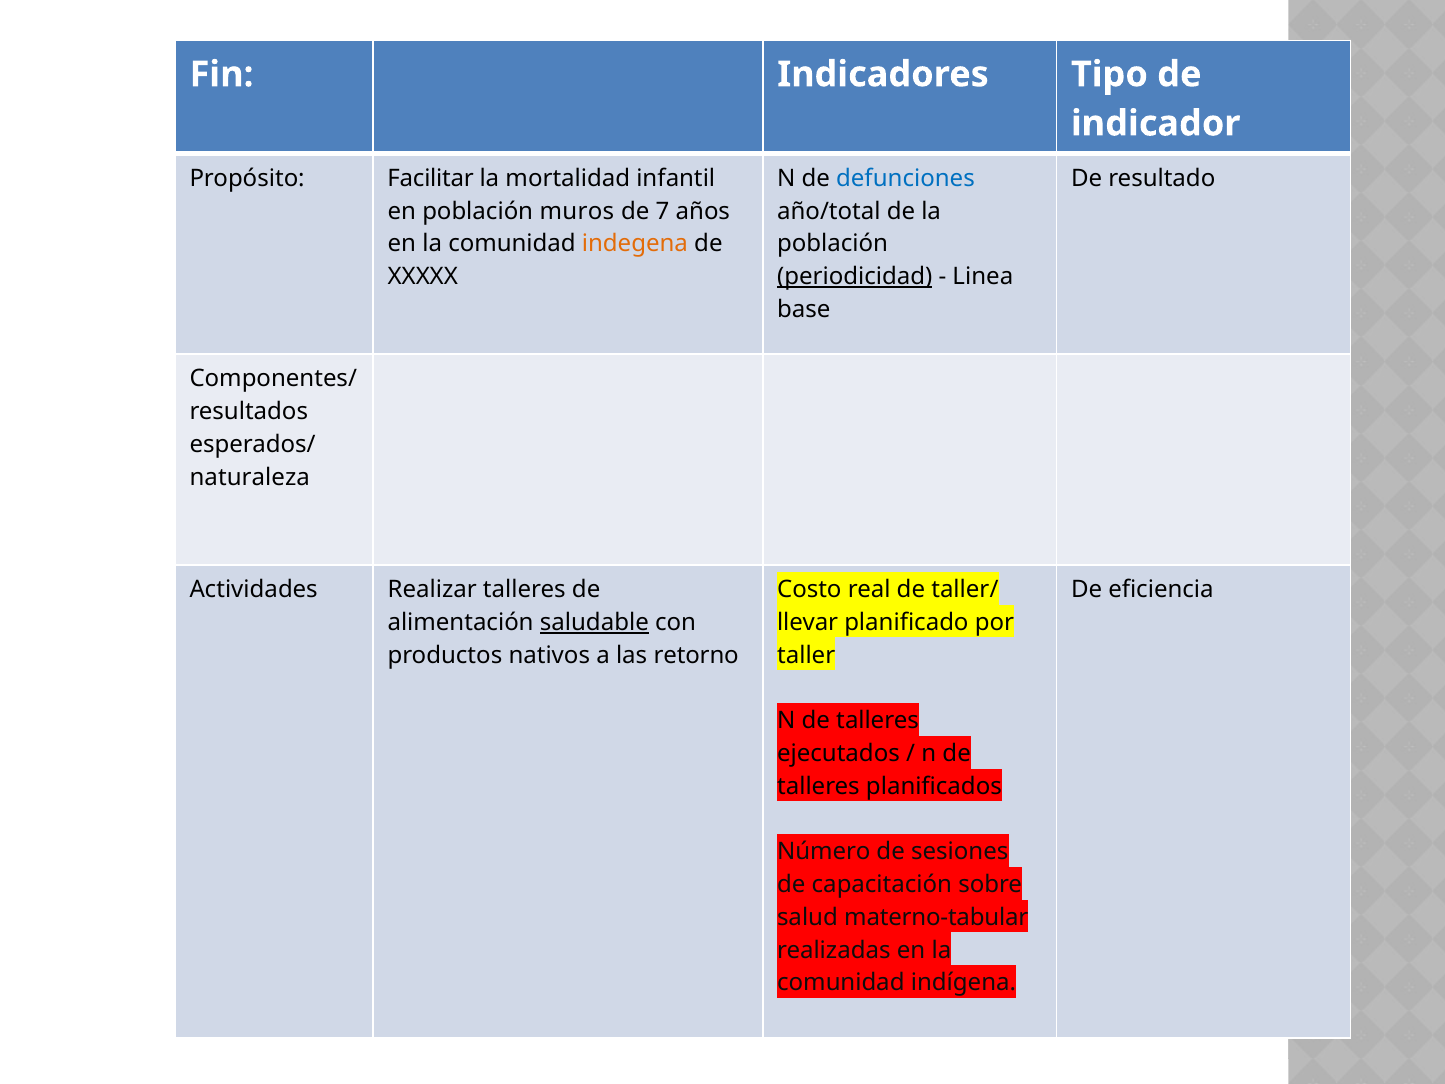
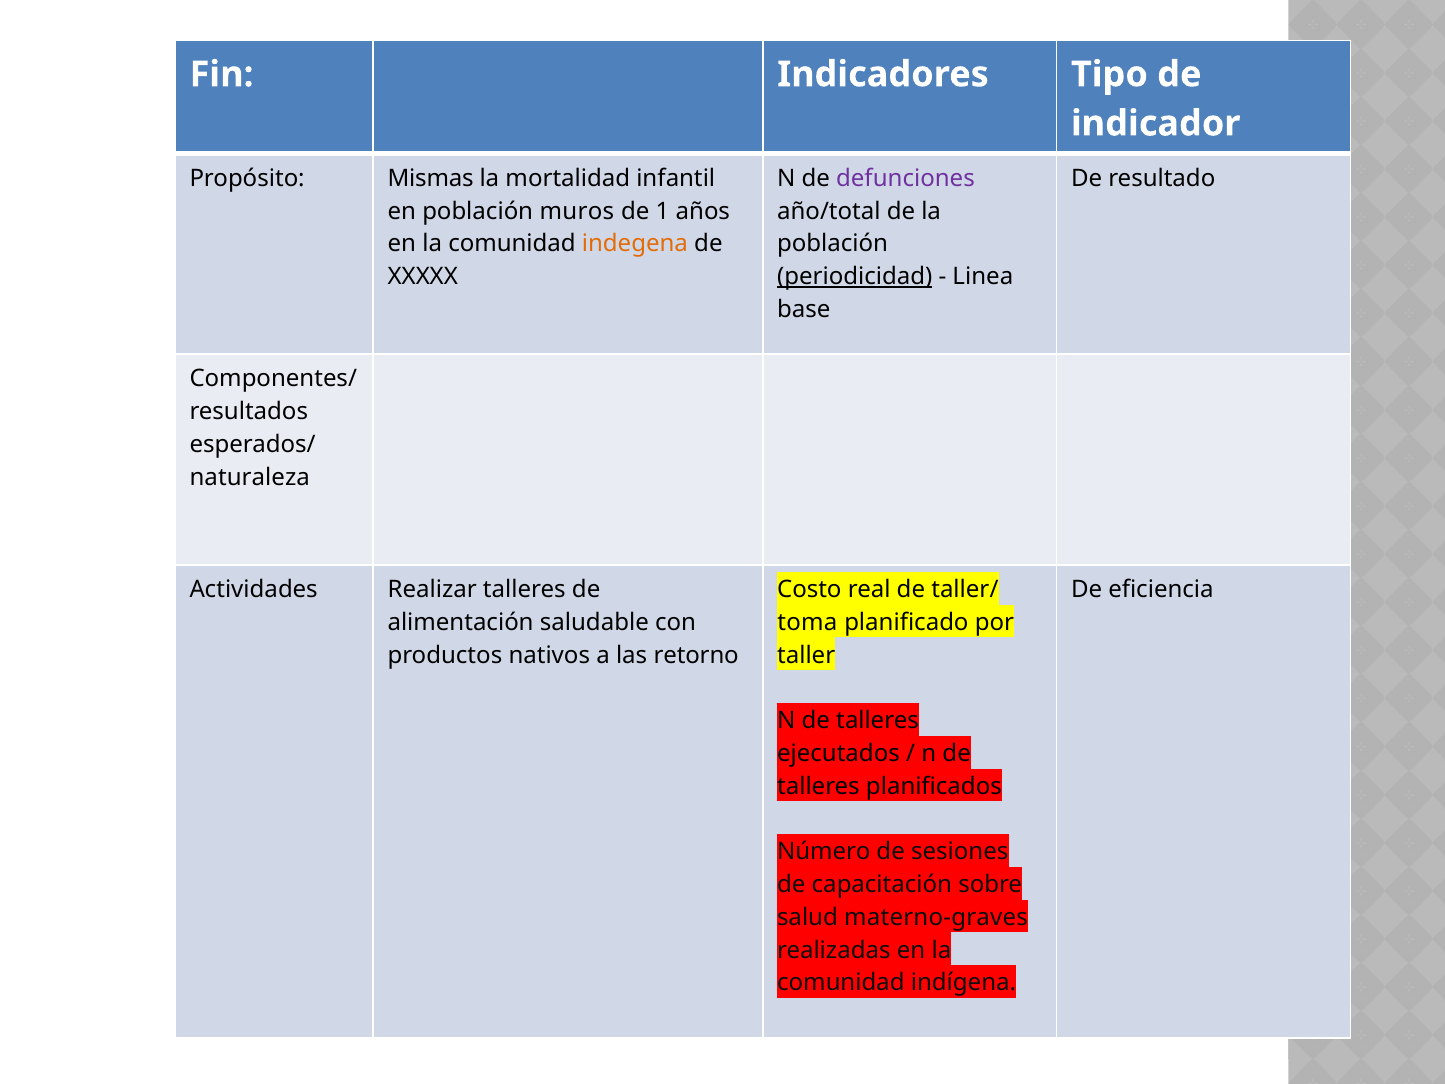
Facilitar: Facilitar -> Mismas
defunciones colour: blue -> purple
7: 7 -> 1
saludable underline: present -> none
llevar: llevar -> toma
materno-tabular: materno-tabular -> materno-graves
